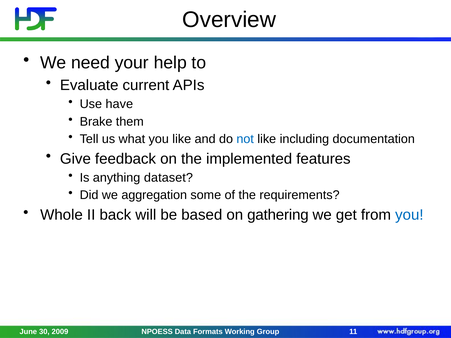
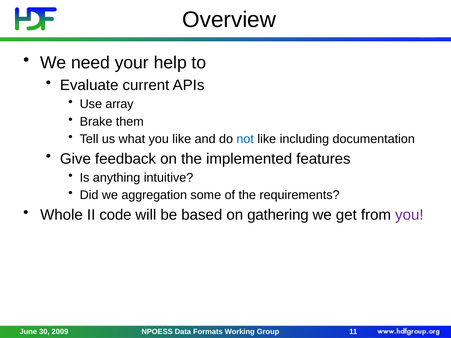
have: have -> array
dataset: dataset -> intuitive
back: back -> code
you at (409, 215) colour: blue -> purple
